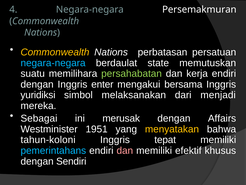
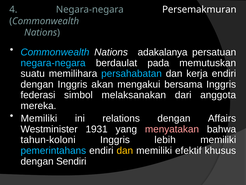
Commonwealth at (55, 52) colour: yellow -> light blue
perbatasan: perbatasan -> adakalanya
state: state -> pada
persahabatan colour: light green -> light blue
enter: enter -> akan
yuridiksi: yuridiksi -> federasi
menjadi: menjadi -> anggota
Sebagai at (39, 118): Sebagai -> Memiliki
merusak: merusak -> relations
1951: 1951 -> 1931
menyatakan colour: yellow -> pink
tepat: tepat -> lebih
dan at (125, 150) colour: pink -> yellow
